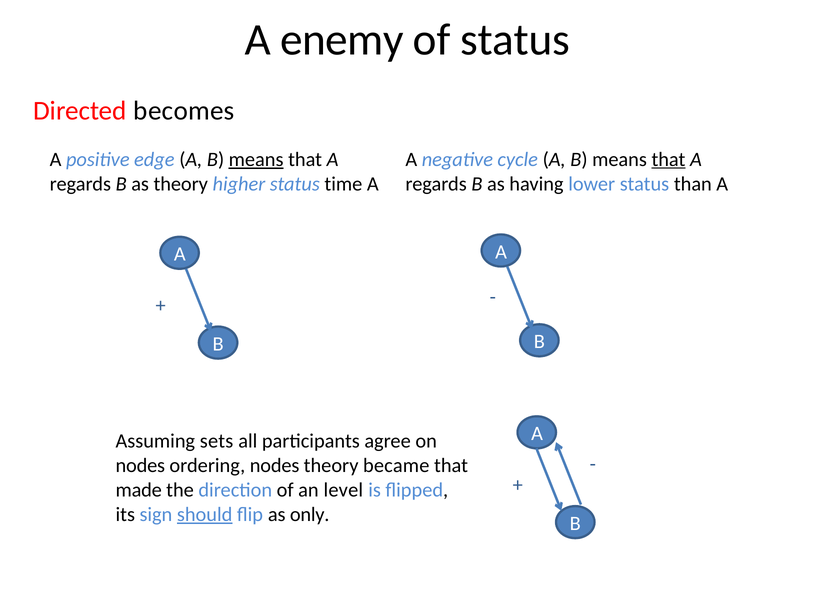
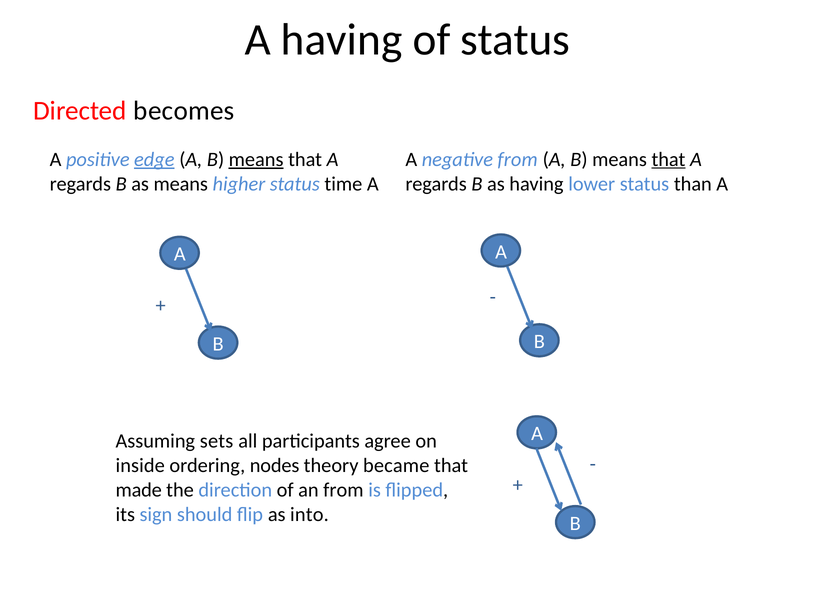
A enemy: enemy -> having
negative cycle: cycle -> from
edge underline: none -> present
as theory: theory -> means
nodes at (140, 466): nodes -> inside
an level: level -> from
should underline: present -> none
only: only -> into
